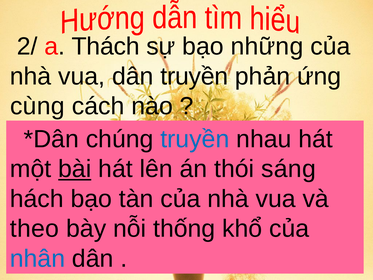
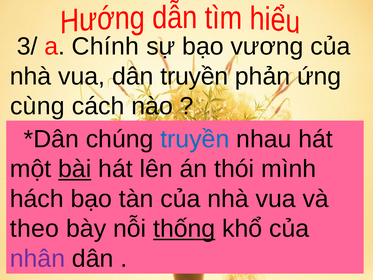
2/: 2/ -> 3/
Thách: Thách -> Chính
những: những -> vương
sáng: sáng -> mình
thống underline: none -> present
nhân colour: blue -> purple
